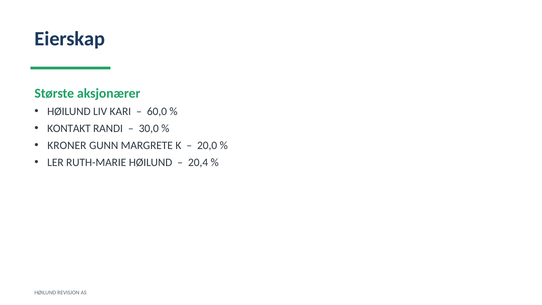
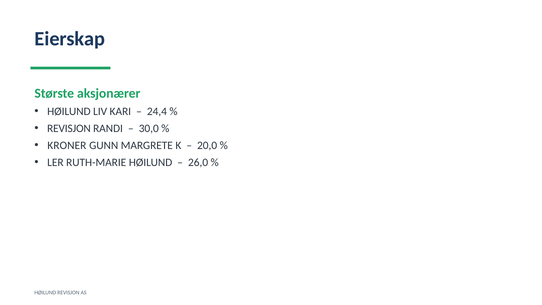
60,0: 60,0 -> 24,4
KONTAKT at (69, 128): KONTAKT -> REVISJON
20,4: 20,4 -> 26,0
